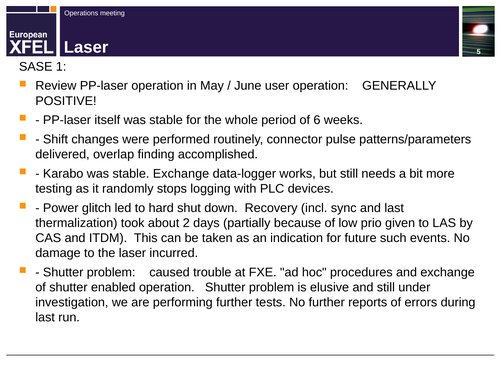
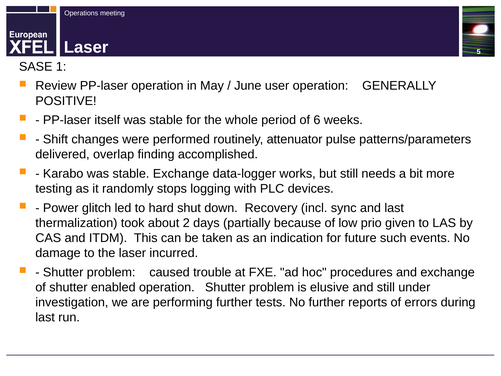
connector: connector -> attenuator
